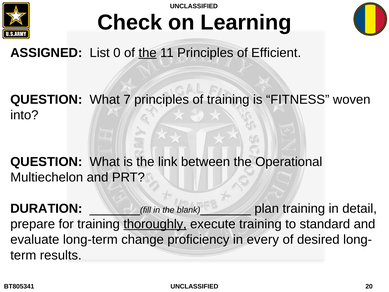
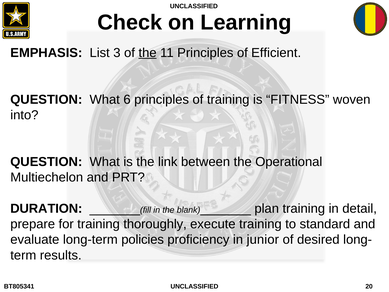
ASSIGNED: ASSIGNED -> EMPHASIS
0: 0 -> 3
7: 7 -> 6
thoroughly underline: present -> none
change: change -> policies
every: every -> junior
